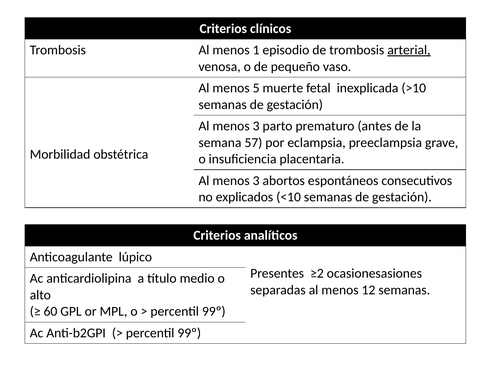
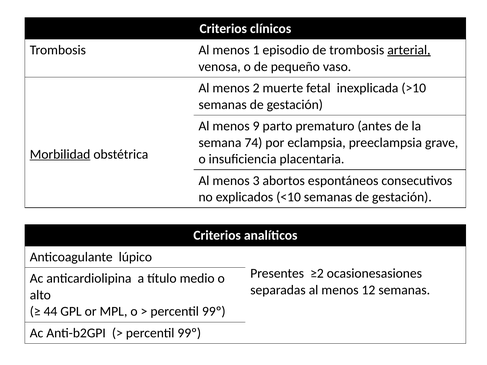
5: 5 -> 2
3 at (256, 126): 3 -> 9
57: 57 -> 74
Morbilidad underline: none -> present
60: 60 -> 44
